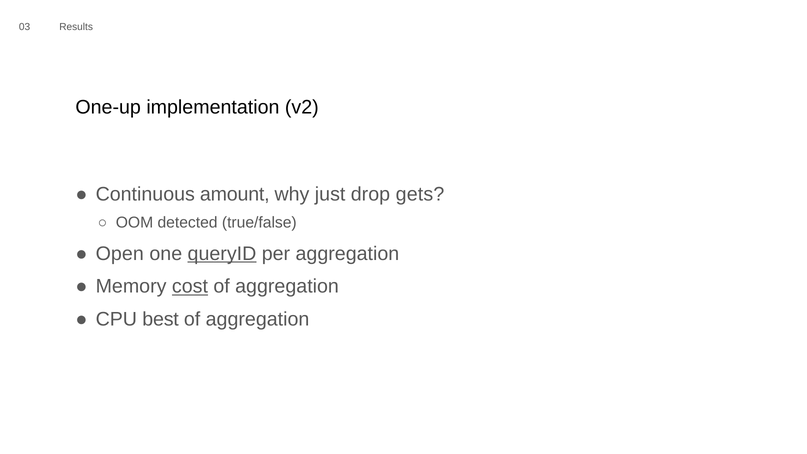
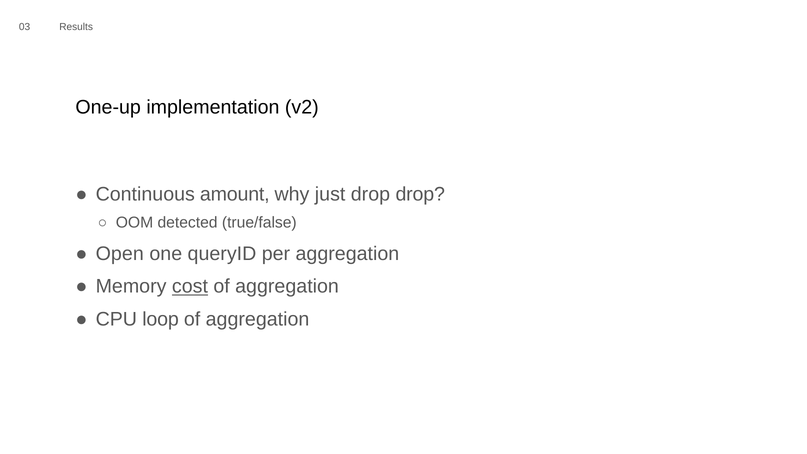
drop gets: gets -> drop
queryID underline: present -> none
best: best -> loop
